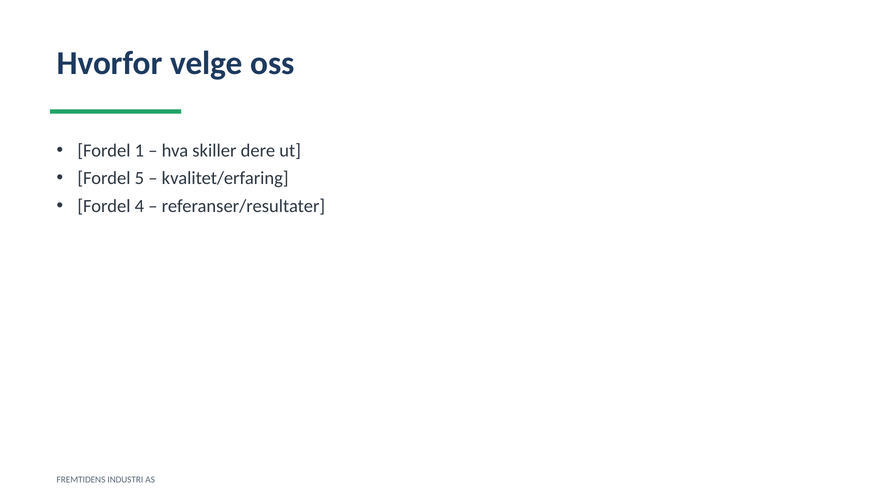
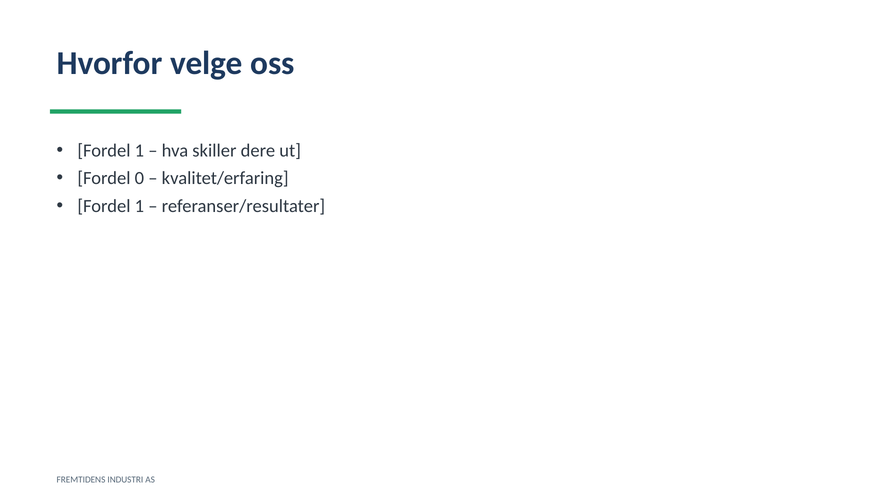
5: 5 -> 0
4 at (139, 206): 4 -> 1
